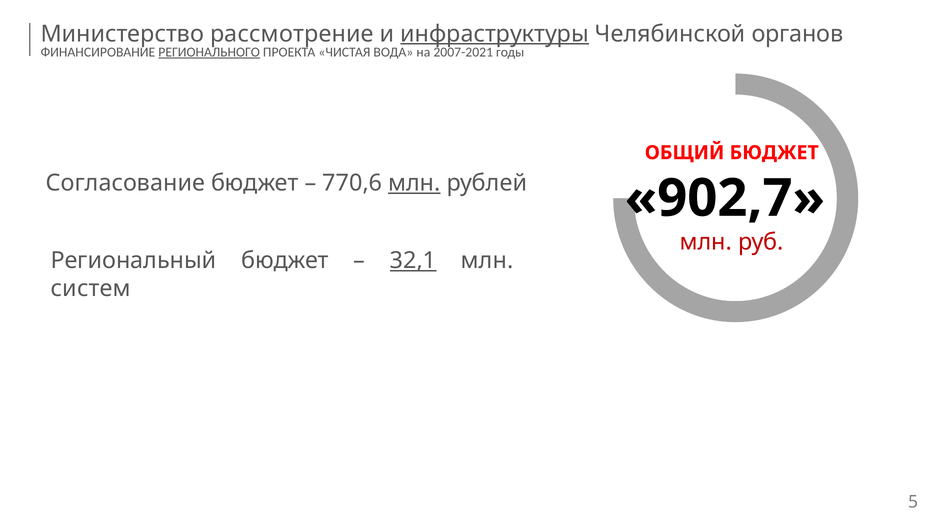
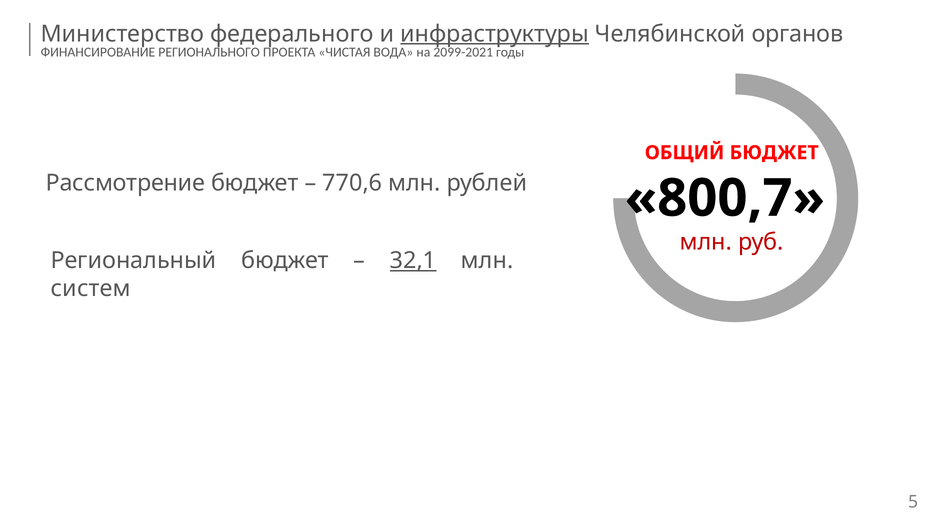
рассмотрение: рассмотрение -> федерального
РЕГИОНАЛЬНОГО underline: present -> none
2007-2021: 2007-2021 -> 2099-2021
Согласование: Согласование -> Рассмотрение
млн at (414, 183) underline: present -> none
902,7: 902,7 -> 800,7
